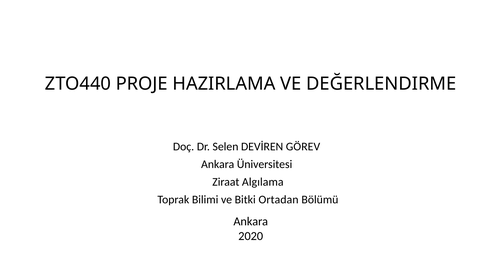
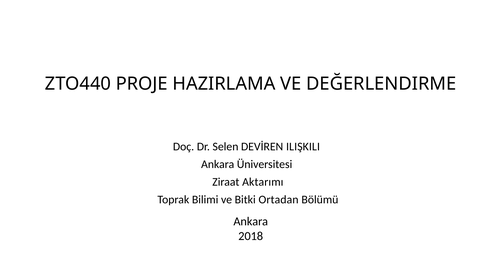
GÖREV: GÖREV -> ILIŞKILI
Algılama: Algılama -> Aktarımı
2020: 2020 -> 2018
